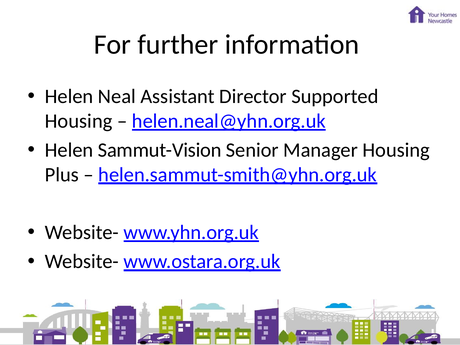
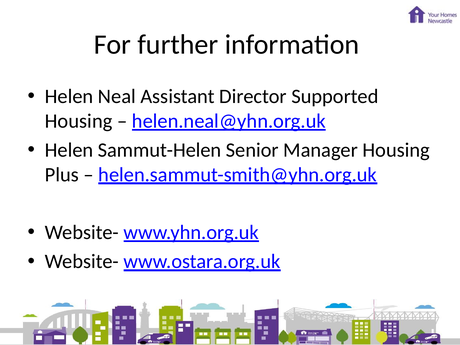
Sammut-Vision: Sammut-Vision -> Sammut-Helen
